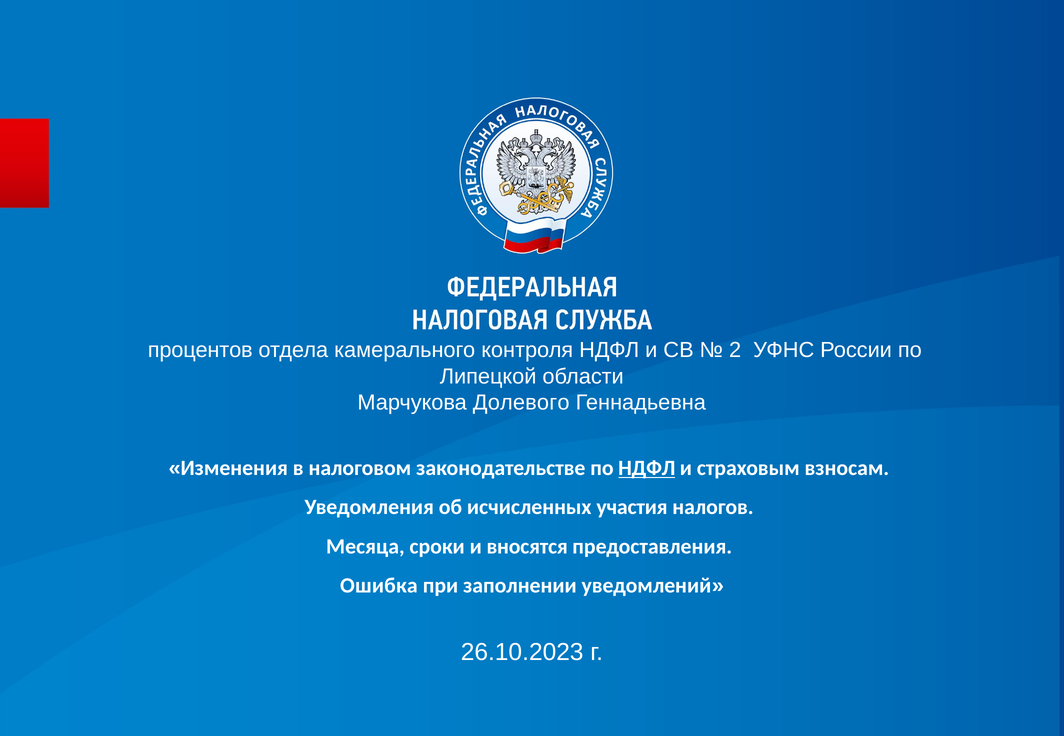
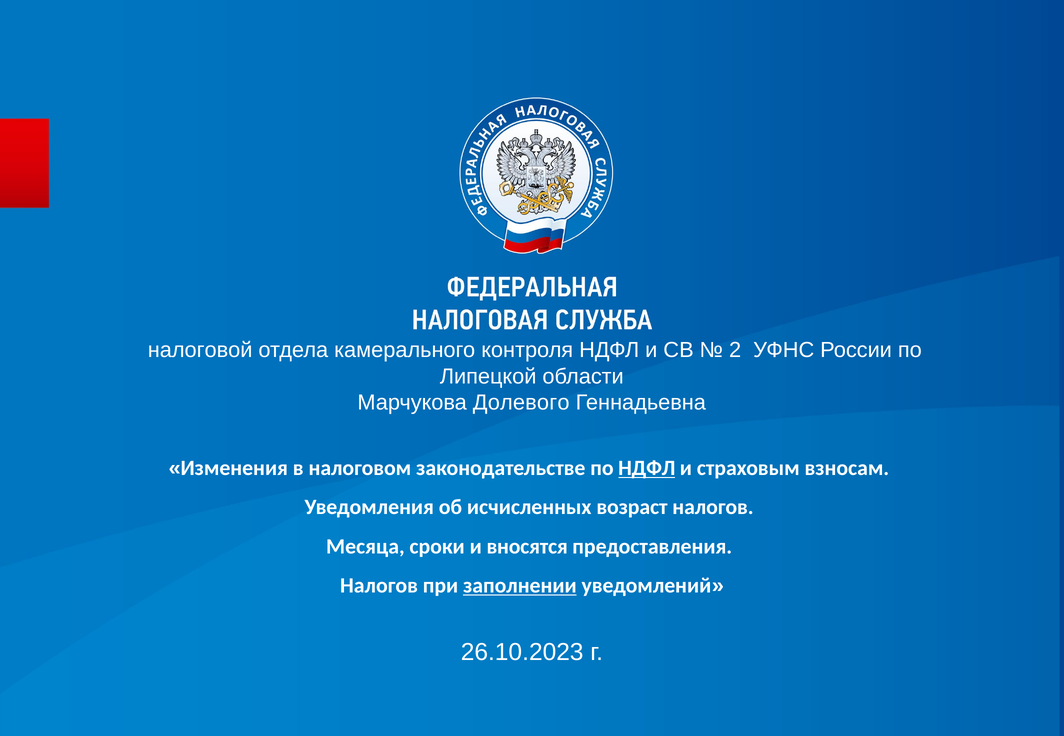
процентов: процентов -> налоговой
участия: участия -> возраст
Ошибка at (379, 586): Ошибка -> Налогов
заполнении underline: none -> present
